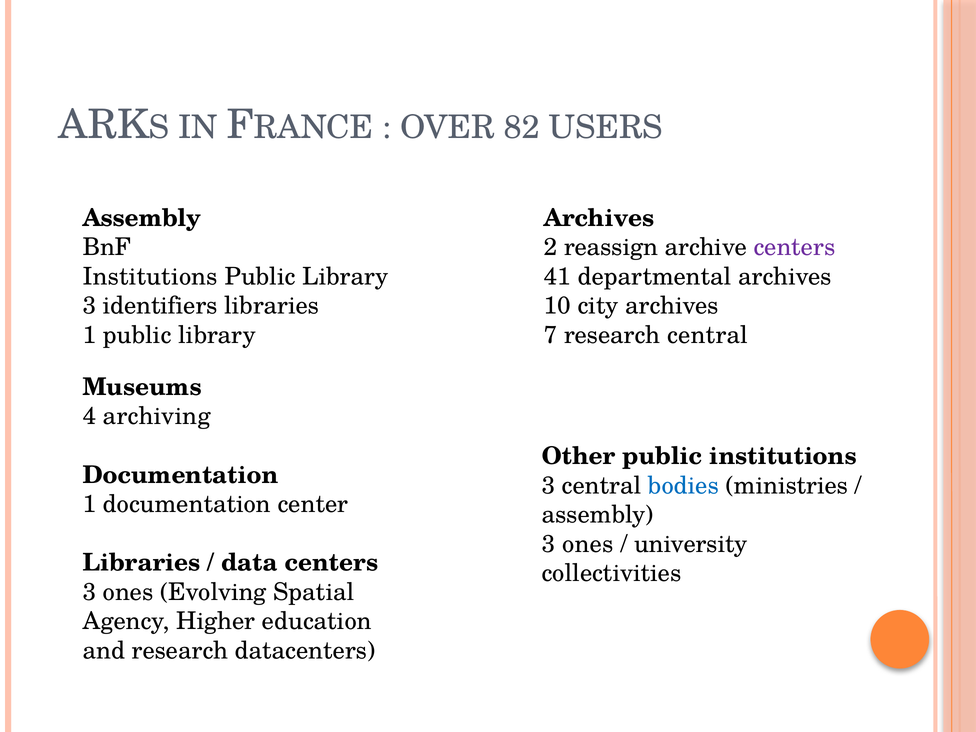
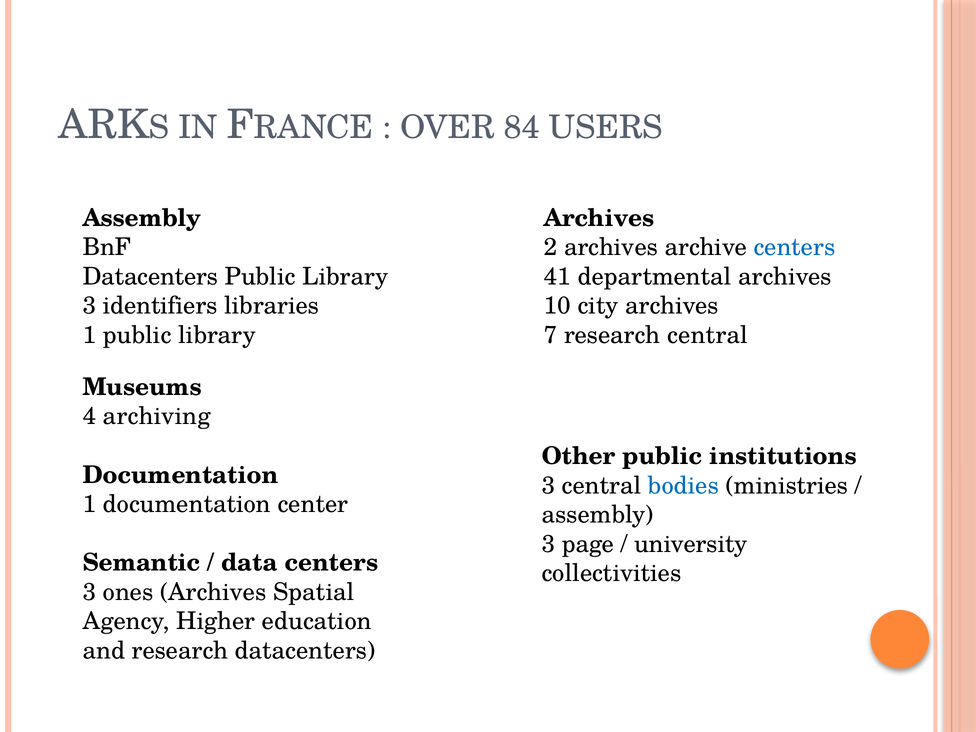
82: 82 -> 84
2 reassign: reassign -> archives
centers at (794, 247) colour: purple -> blue
Institutions at (150, 277): Institutions -> Datacenters
ones at (588, 544): ones -> page
Libraries at (141, 563): Libraries -> Semantic
ones Evolving: Evolving -> Archives
